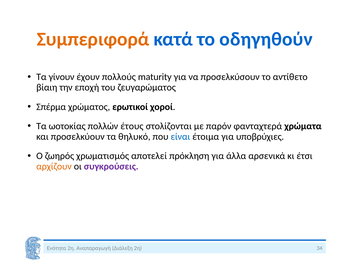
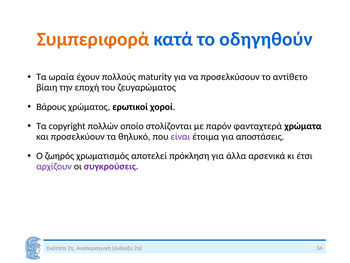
γίνουν: γίνουν -> ωραία
Σπέρμα: Σπέρμα -> Βάρους
ωοτοκίας: ωοτοκίας -> copyright
έτους: έτους -> οποίο
είναι colour: blue -> purple
υποβρύχιες: υποβρύχιες -> αποστάσεις
αρχίζουν colour: orange -> purple
